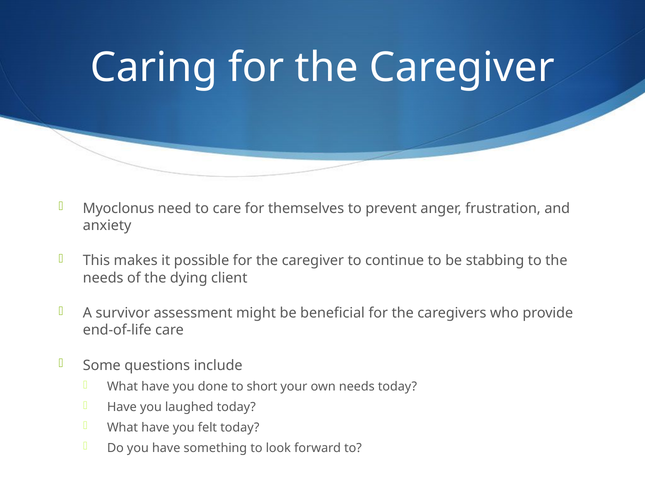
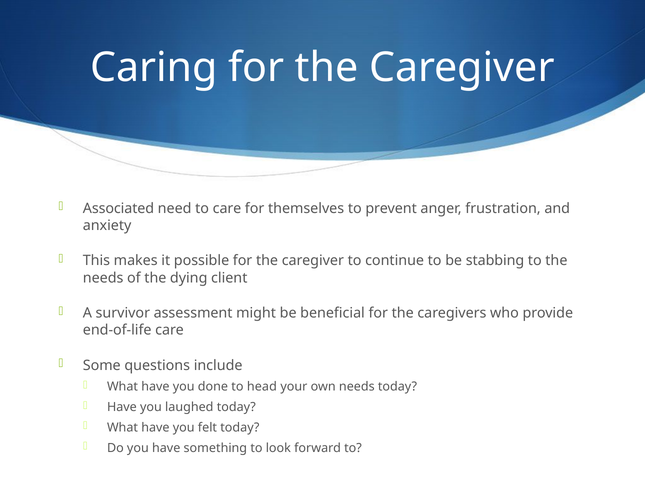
Myoclonus: Myoclonus -> Associated
short: short -> head
